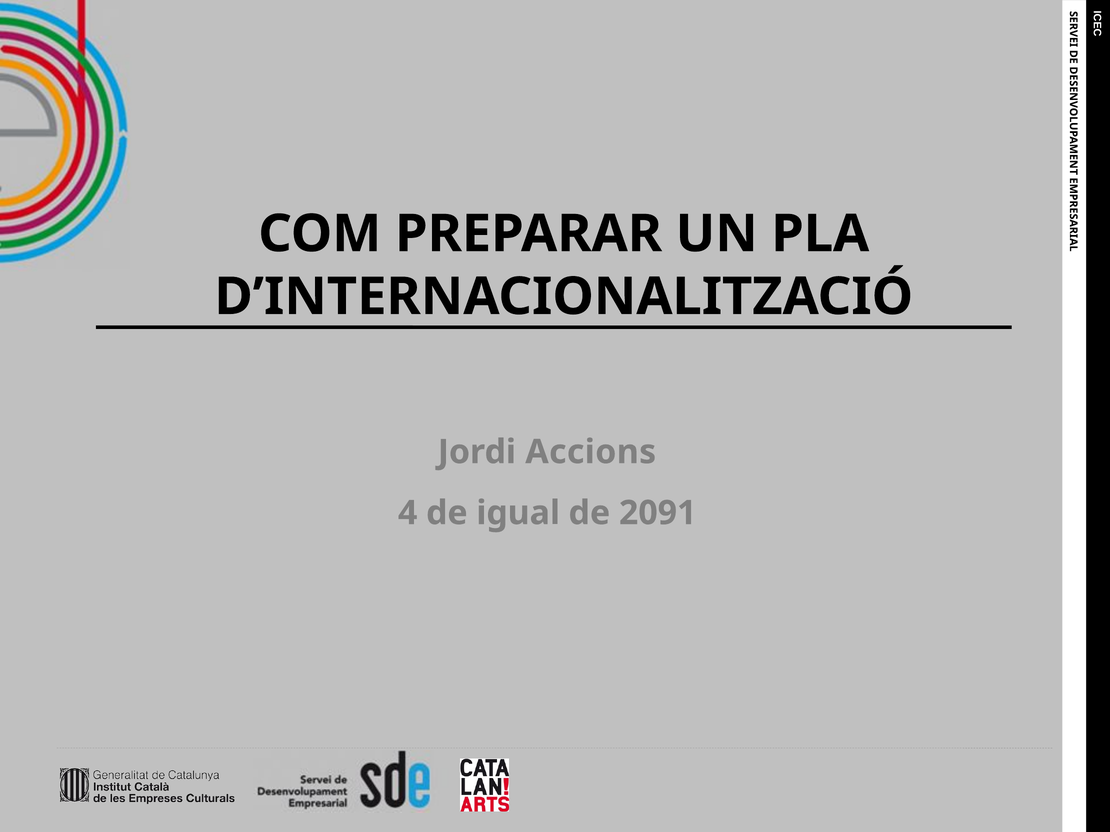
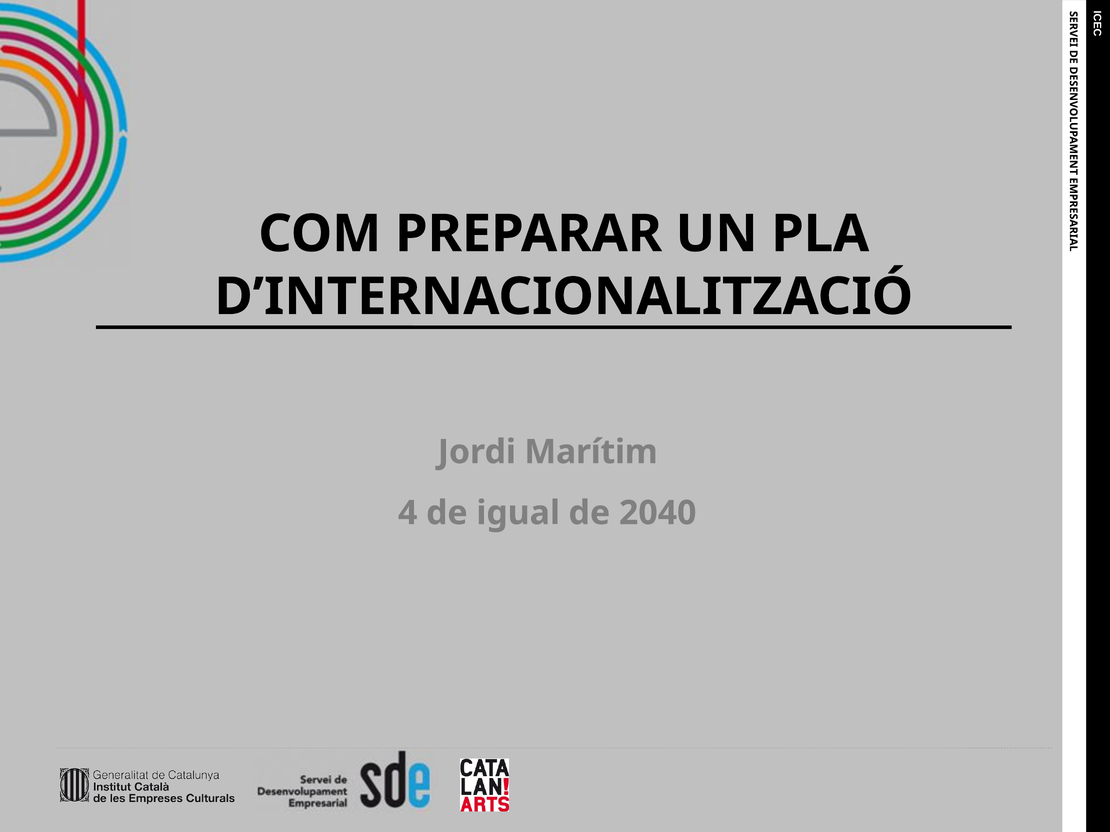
Accions: Accions -> Marítim
2091: 2091 -> 2040
